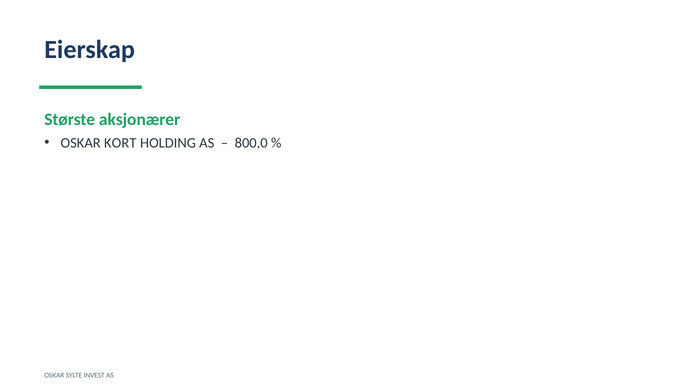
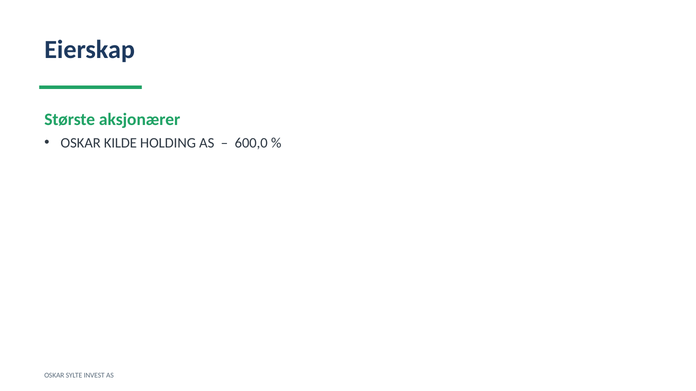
KORT: KORT -> KILDE
800,0: 800,0 -> 600,0
